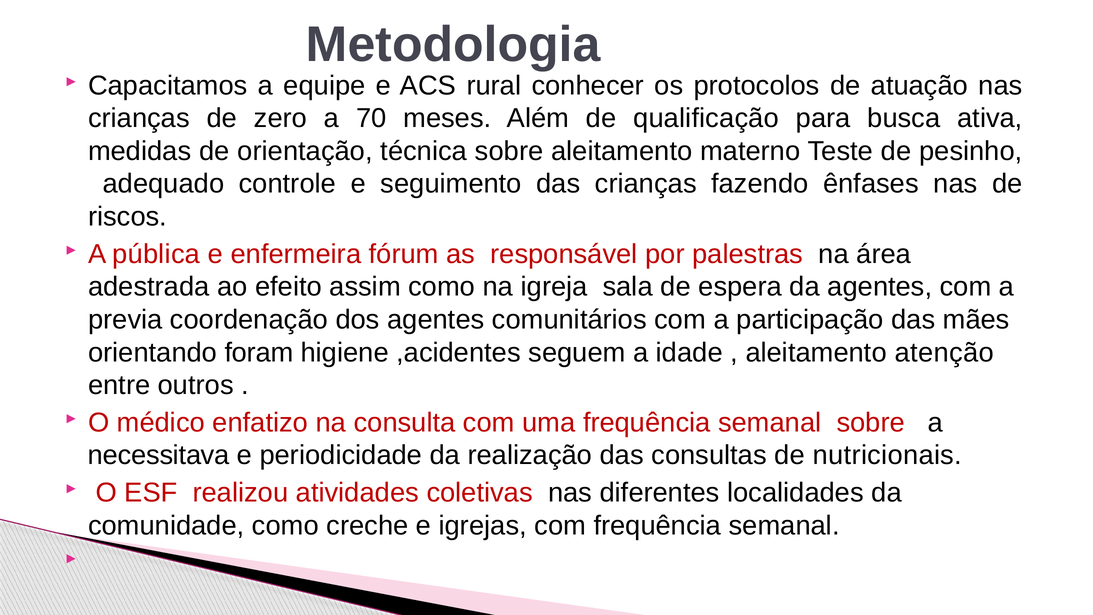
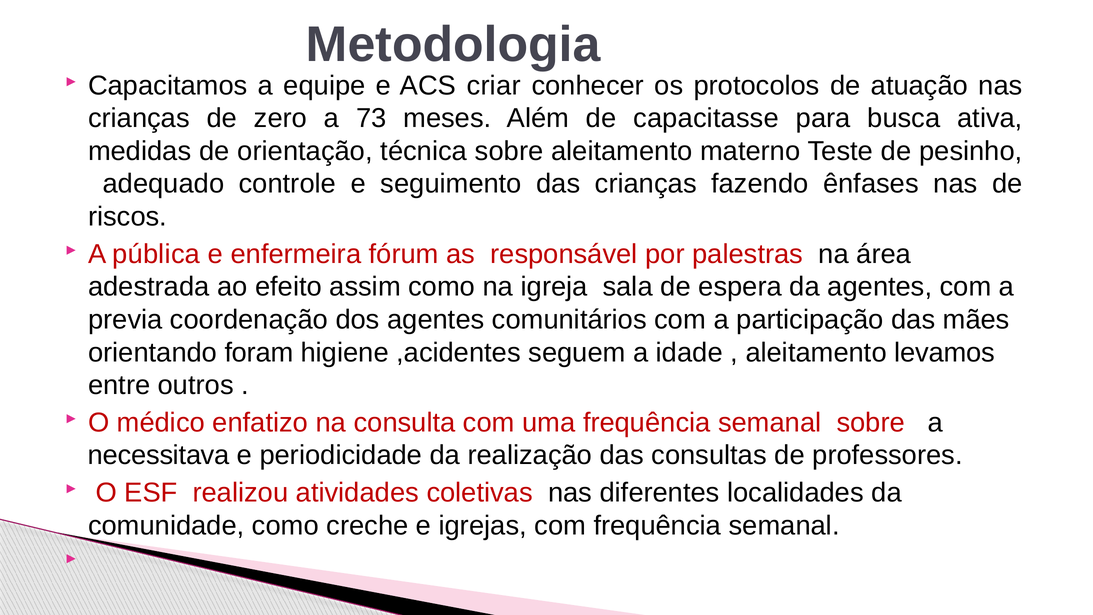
rural: rural -> criar
70: 70 -> 73
qualificação: qualificação -> capacitasse
atenção: atenção -> levamos
nutricionais: nutricionais -> professores
